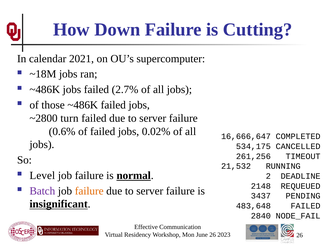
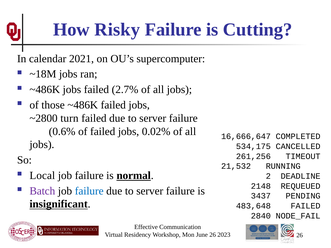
Down: Down -> Risky
Level: Level -> Local
failure at (89, 191) colour: orange -> blue
